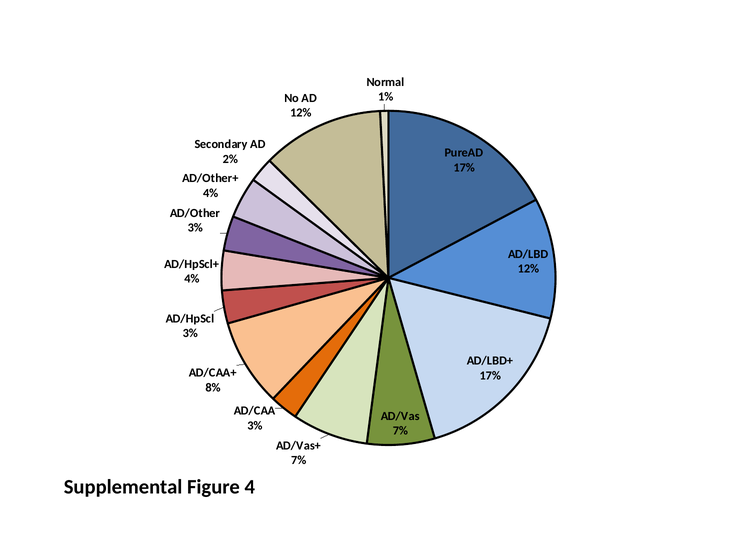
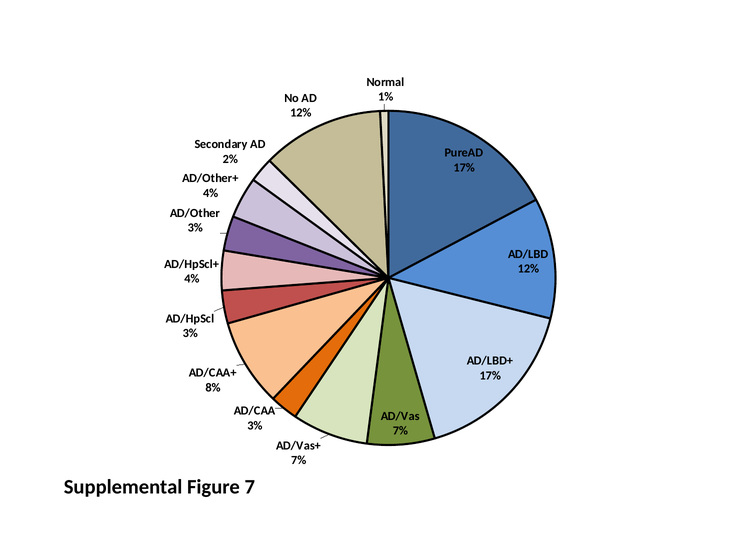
4: 4 -> 7
